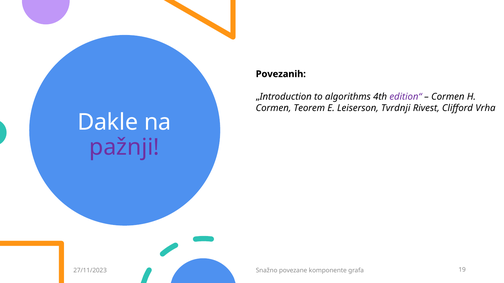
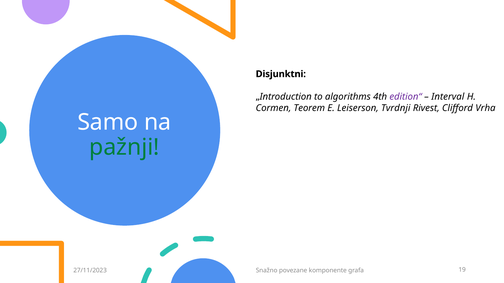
Povezanih: Povezanih -> Disjunktni
Cormen at (448, 97): Cormen -> Interval
Dakle: Dakle -> Samo
pažnji colour: purple -> green
